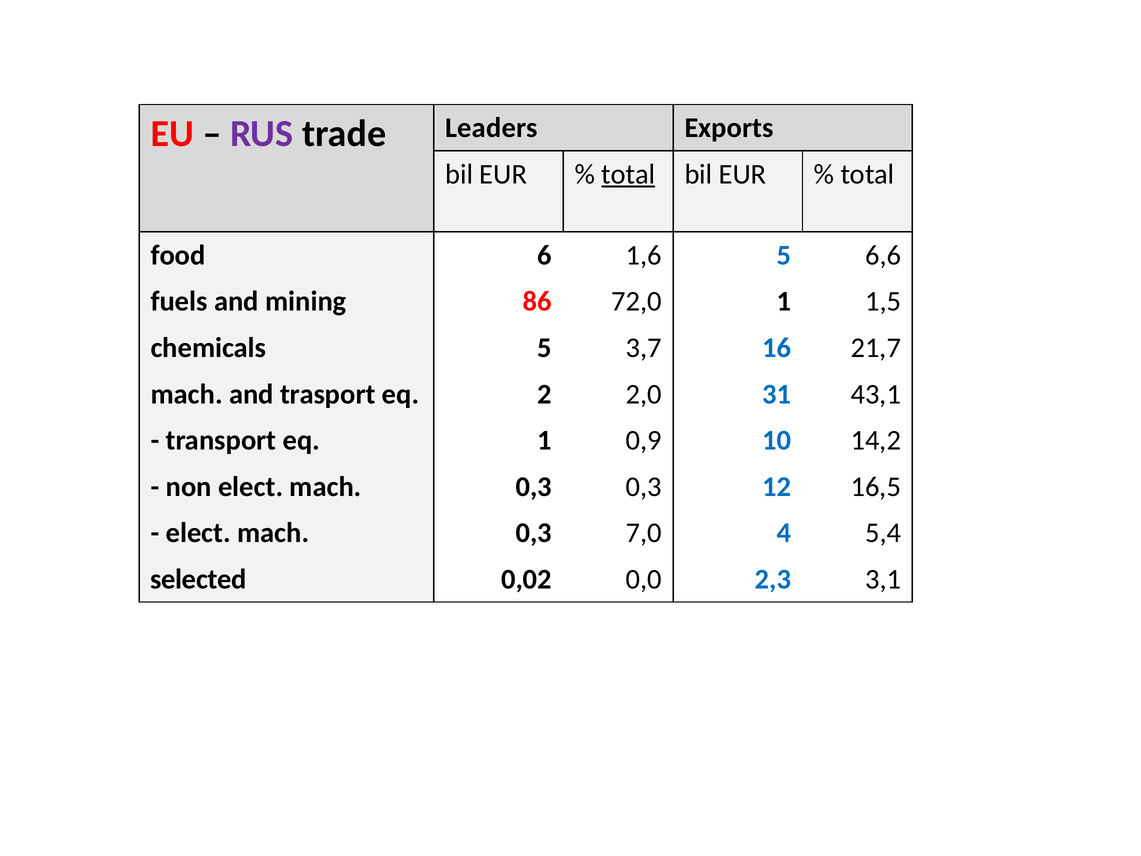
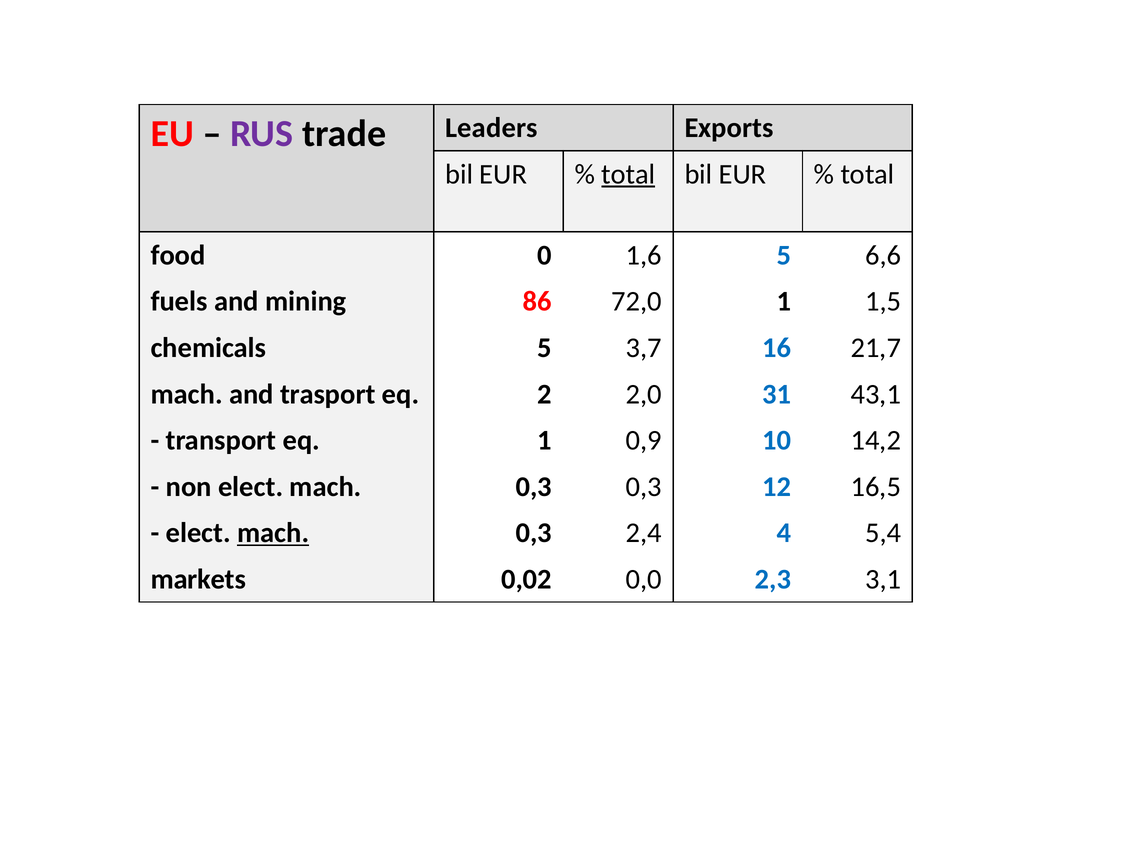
6: 6 -> 0
mach at (273, 533) underline: none -> present
7,0: 7,0 -> 2,4
selected: selected -> markets
